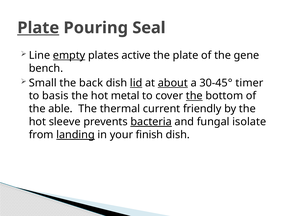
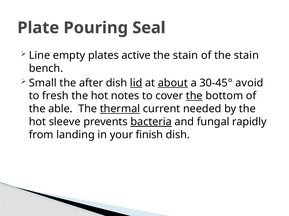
Plate at (38, 28) underline: present -> none
empty underline: present -> none
plate at (186, 56): plate -> stain
of the gene: gene -> stain
back: back -> after
timer: timer -> avoid
basis: basis -> fresh
metal: metal -> notes
thermal underline: none -> present
friendly: friendly -> needed
isolate: isolate -> rapidly
landing underline: present -> none
